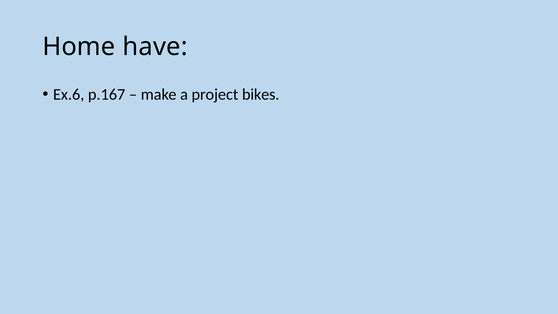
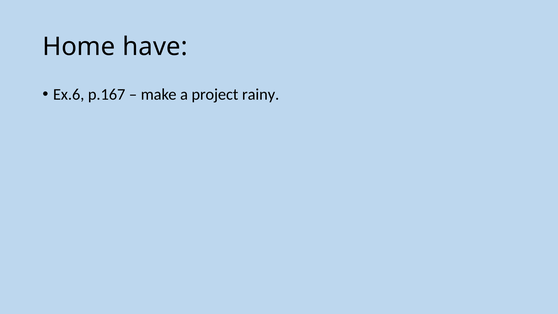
bikes: bikes -> rainy
